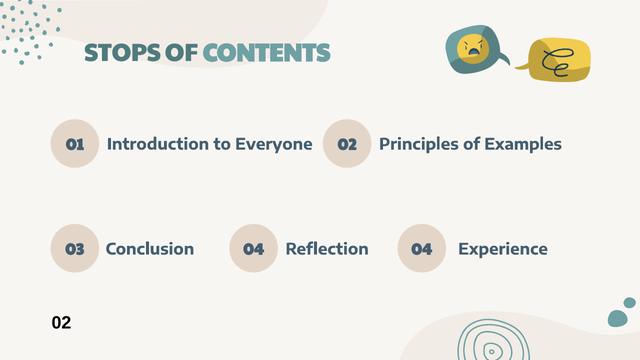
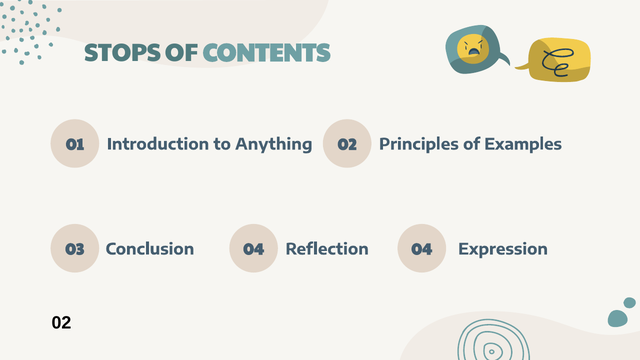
Everyone: Everyone -> Anything
Experience: Experience -> Expression
